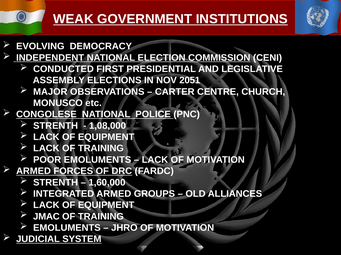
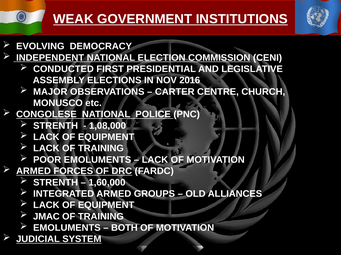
2051: 2051 -> 2016
JHRO: JHRO -> BOTH
